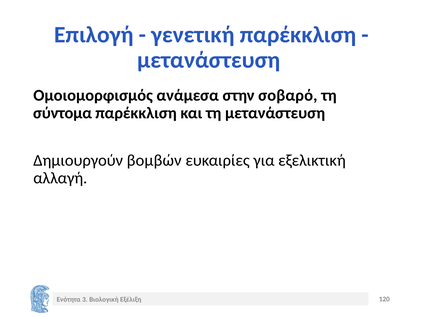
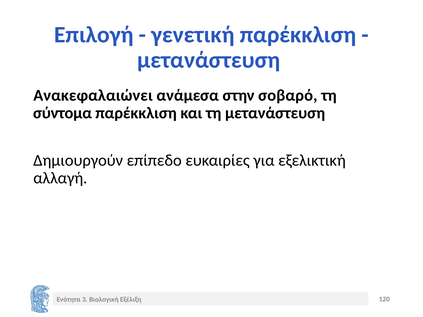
Ομοιομορφισμός: Ομοιομορφισμός -> Ανακεφαλαιώνει
βομβών: βομβών -> επίπεδο
